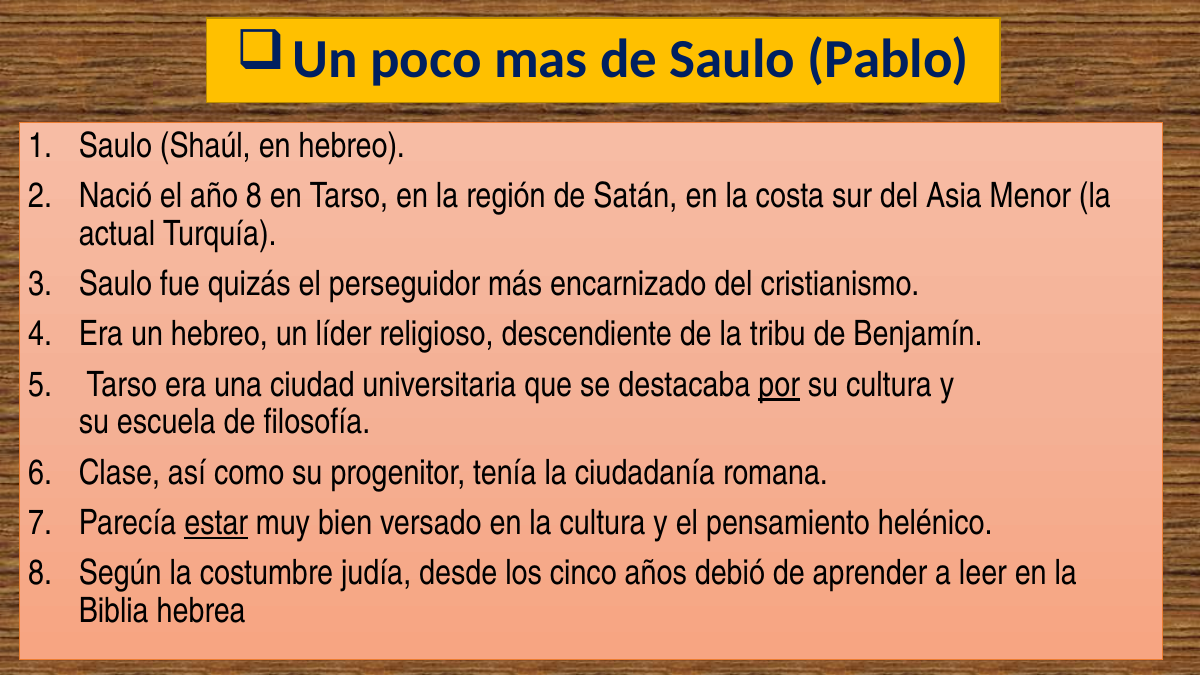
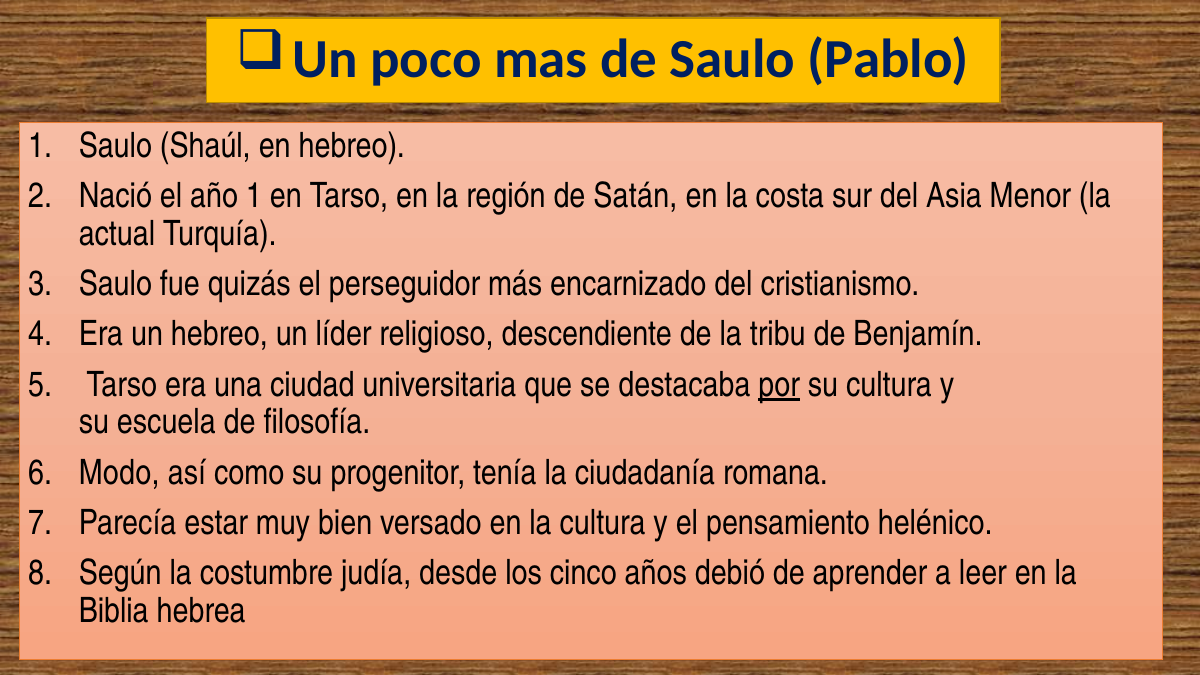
año 8: 8 -> 1
Clase: Clase -> Modo
estar underline: present -> none
